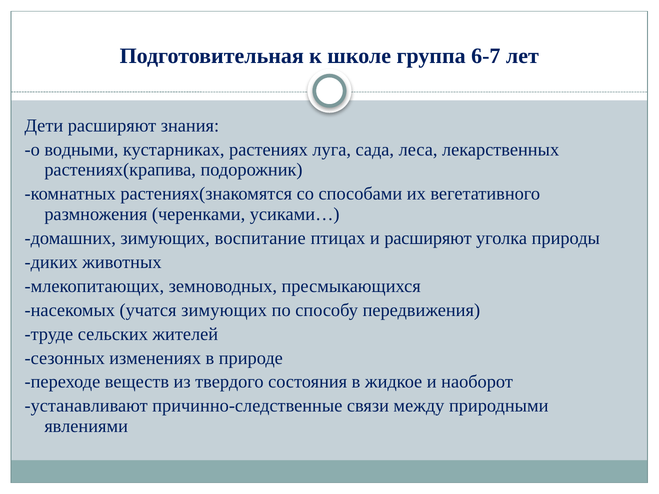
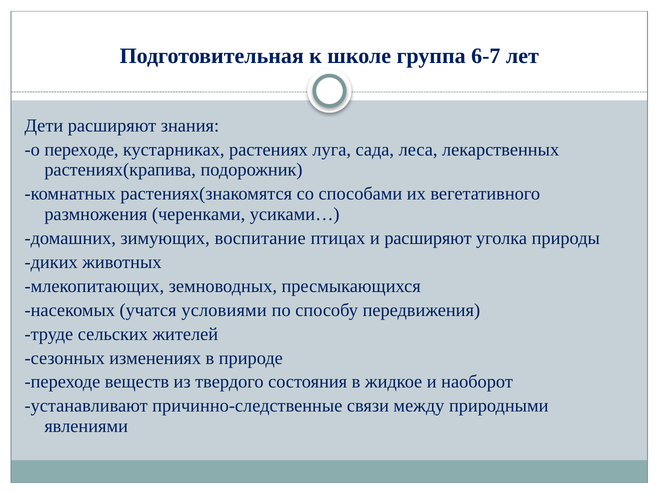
о водными: водными -> переходе
учатся зимующих: зимующих -> условиями
